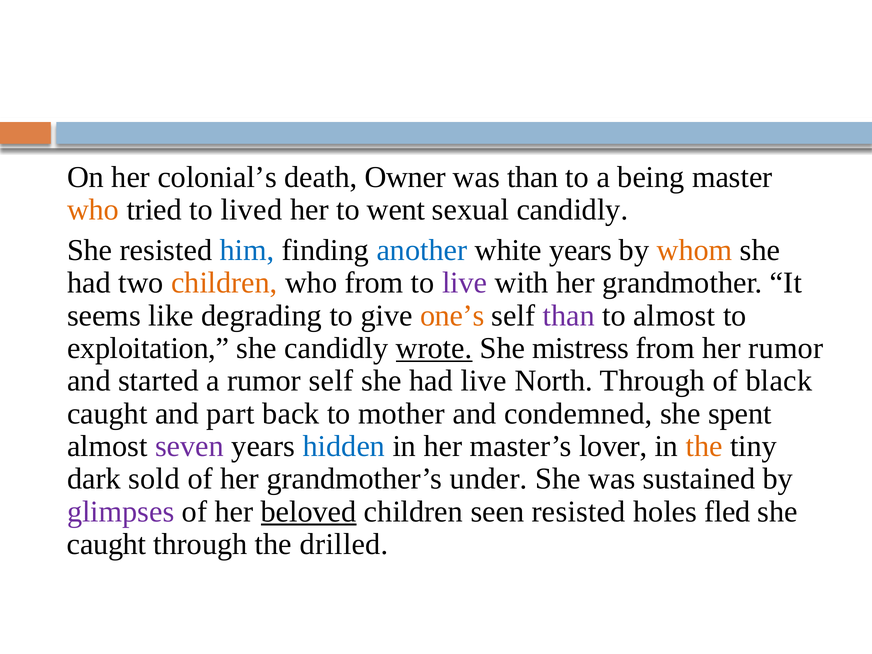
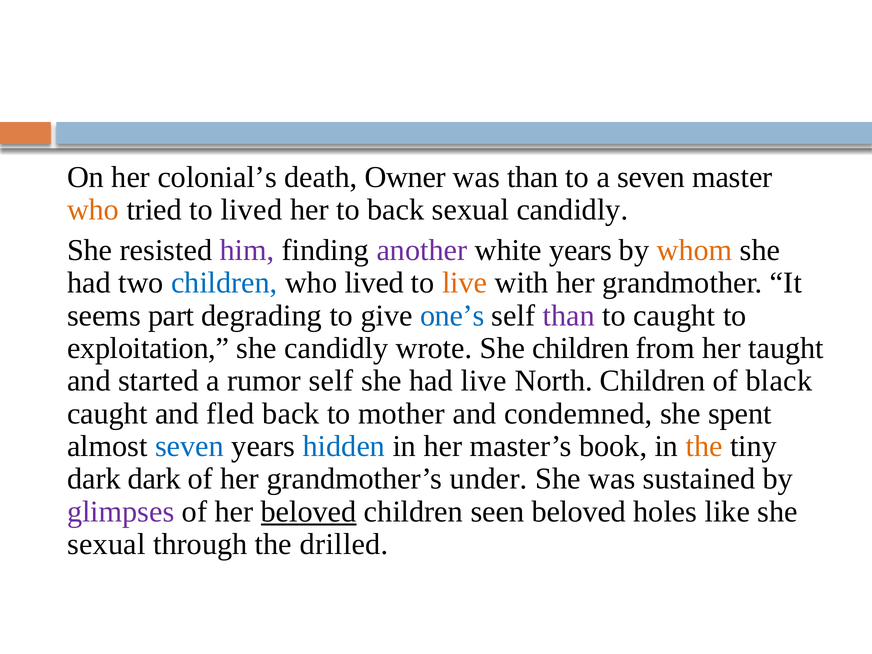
a being: being -> seven
to went: went -> back
him colour: blue -> purple
another colour: blue -> purple
children at (224, 283) colour: orange -> blue
who from: from -> lived
live at (465, 283) colour: purple -> orange
like: like -> part
one’s colour: orange -> blue
to almost: almost -> caught
wrote underline: present -> none
She mistress: mistress -> children
her rumor: rumor -> taught
North Through: Through -> Children
part: part -> fled
seven at (189, 446) colour: purple -> blue
lover: lover -> book
dark sold: sold -> dark
seen resisted: resisted -> beloved
fled: fled -> like
caught at (107, 544): caught -> sexual
